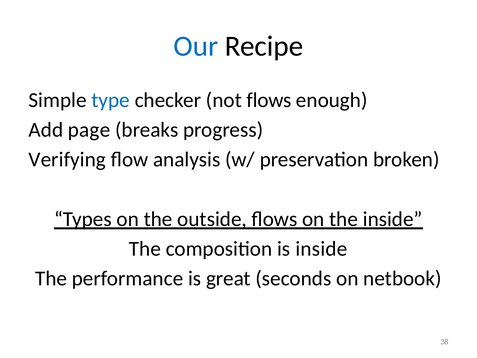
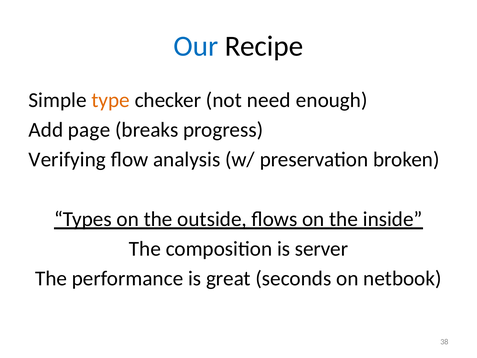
type colour: blue -> orange
not flows: flows -> need
is inside: inside -> server
